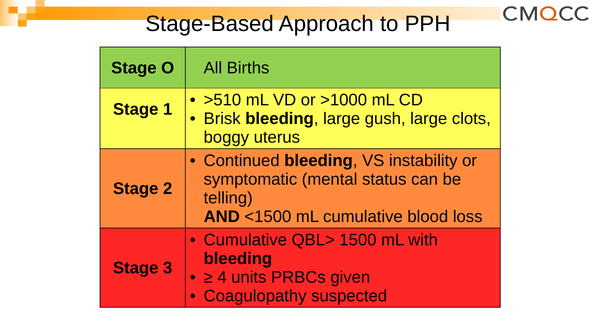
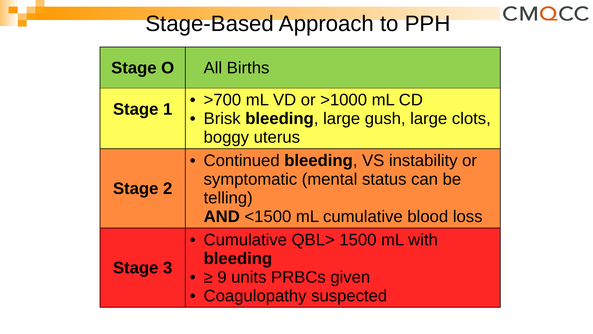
>510: >510 -> >700
4: 4 -> 9
